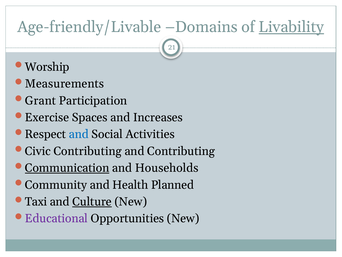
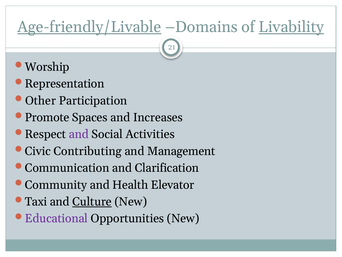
Age-friendly/Livable underline: none -> present
Measurements: Measurements -> Representation
Grant: Grant -> Other
Exercise: Exercise -> Promote
and at (79, 134) colour: blue -> purple
and Contributing: Contributing -> Management
Communication underline: present -> none
Households: Households -> Clarification
Planned: Planned -> Elevator
